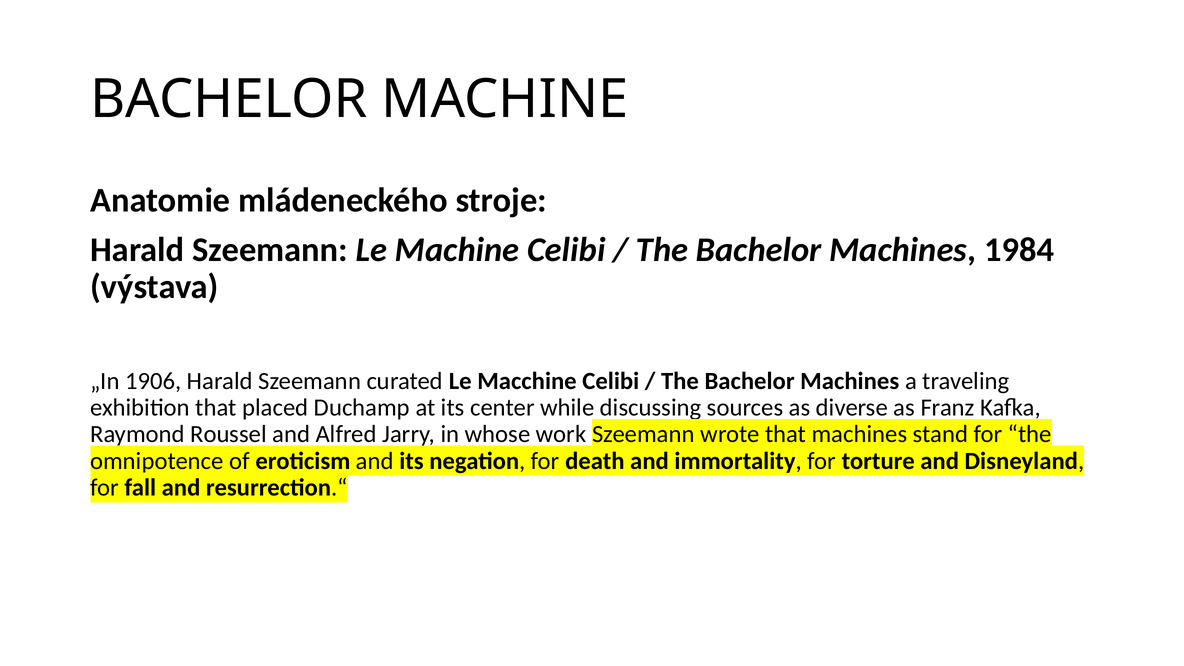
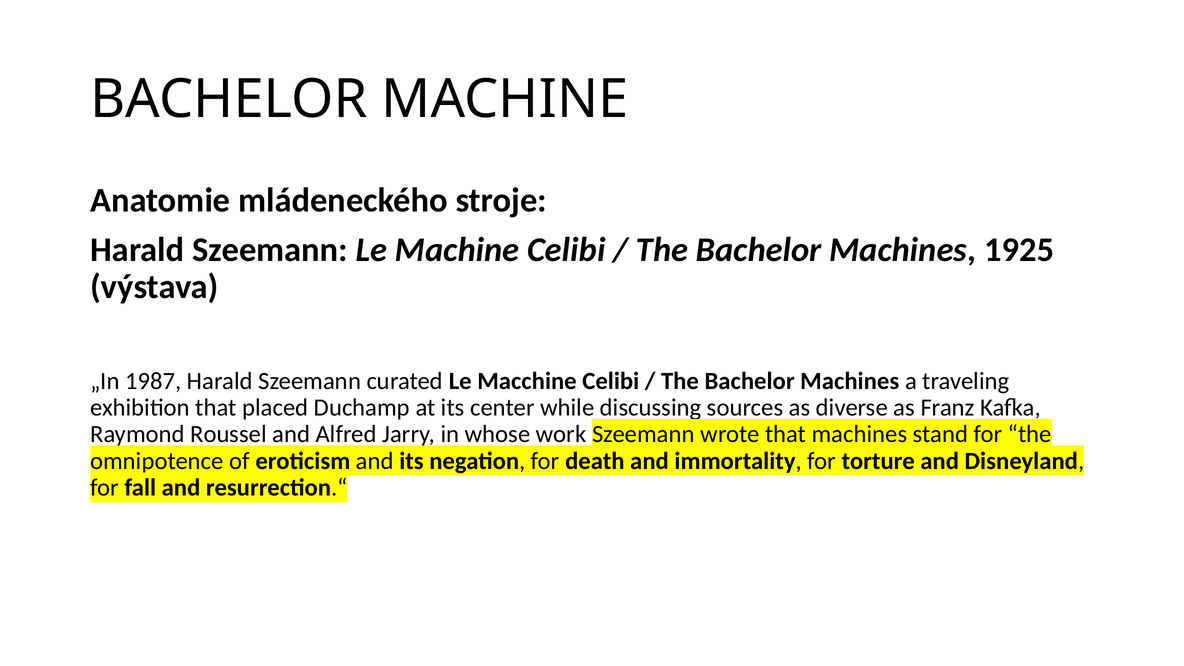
1984: 1984 -> 1925
1906: 1906 -> 1987
